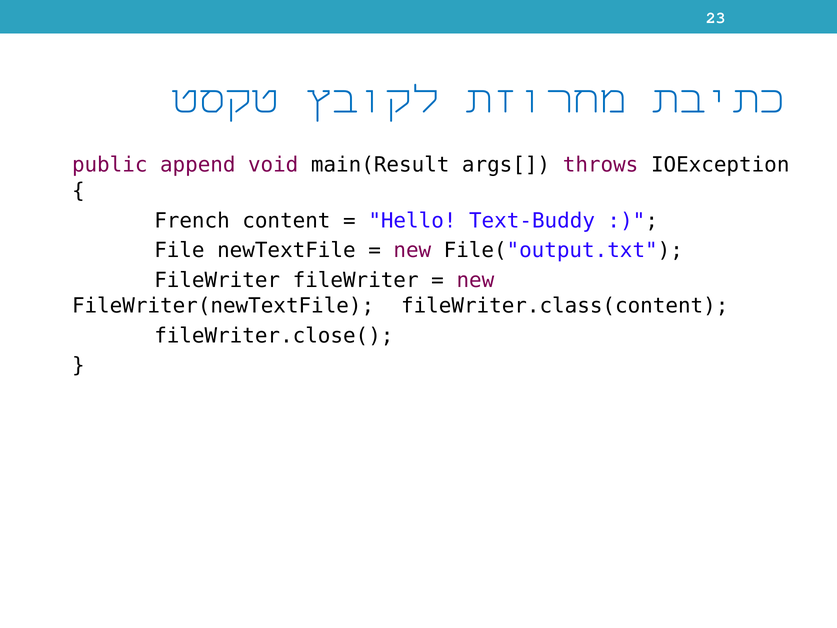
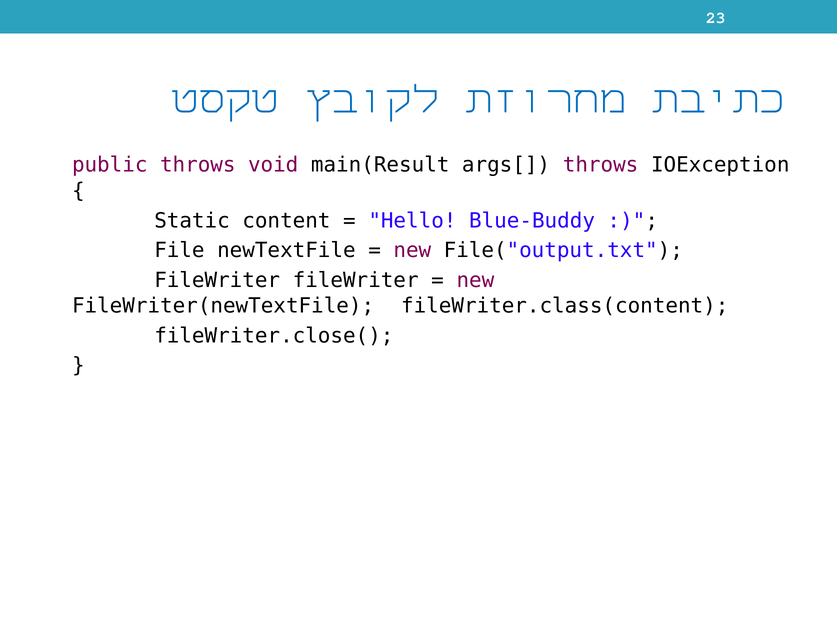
public append: append -> throws
French: French -> Static
Text-Buddy: Text-Buddy -> Blue-Buddy
